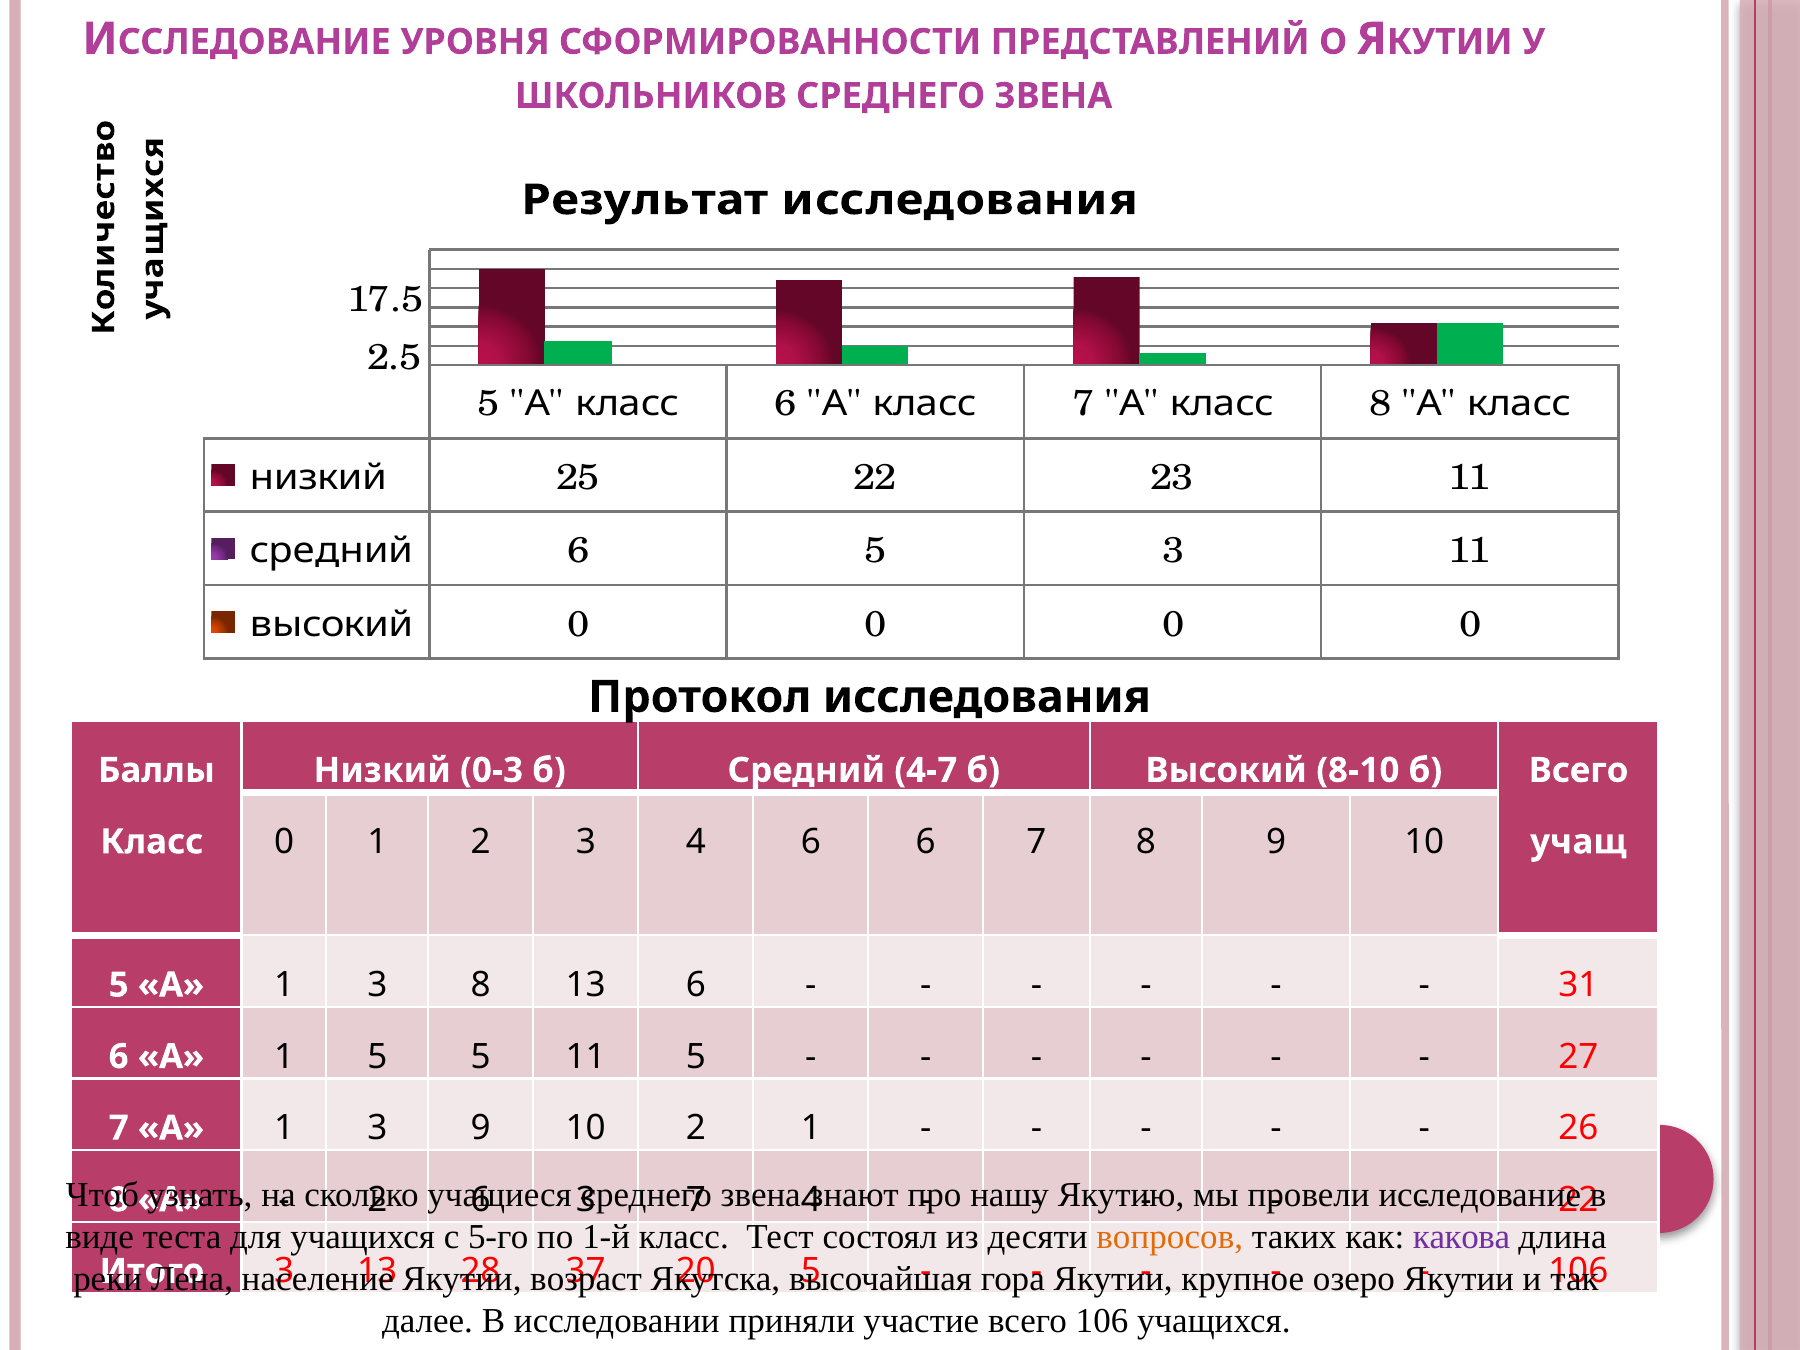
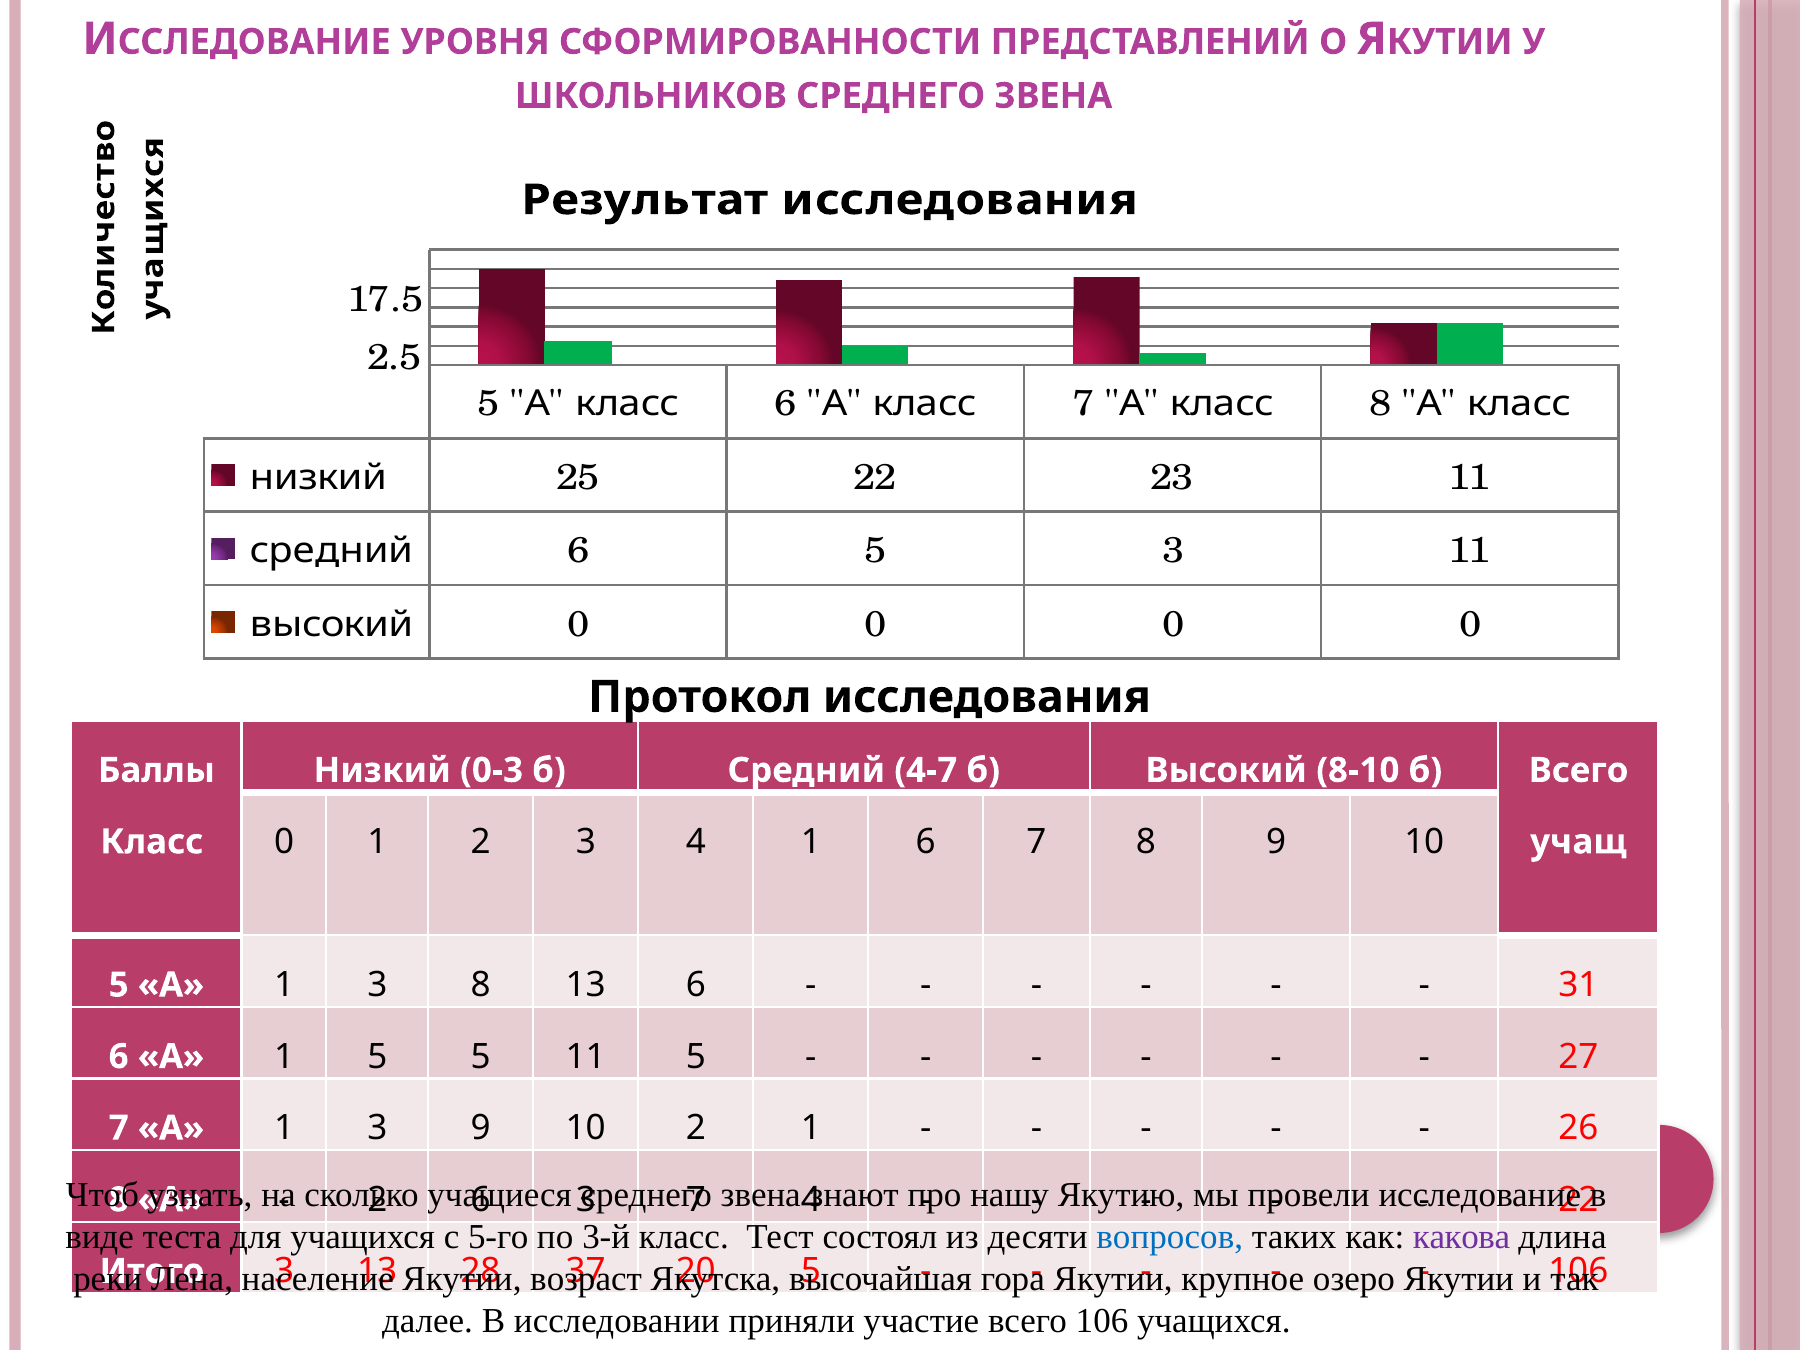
4 6: 6 -> 1
1-й: 1-й -> 3-й
вопросов colour: orange -> blue
